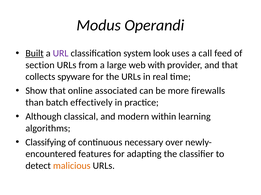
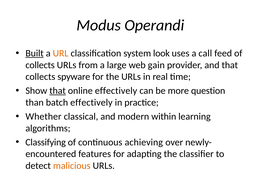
URL colour: purple -> orange
section at (40, 65): section -> collects
with: with -> gain
that at (58, 91) underline: none -> present
online associated: associated -> effectively
firewalls: firewalls -> question
Although: Although -> Whether
necessary: necessary -> achieving
